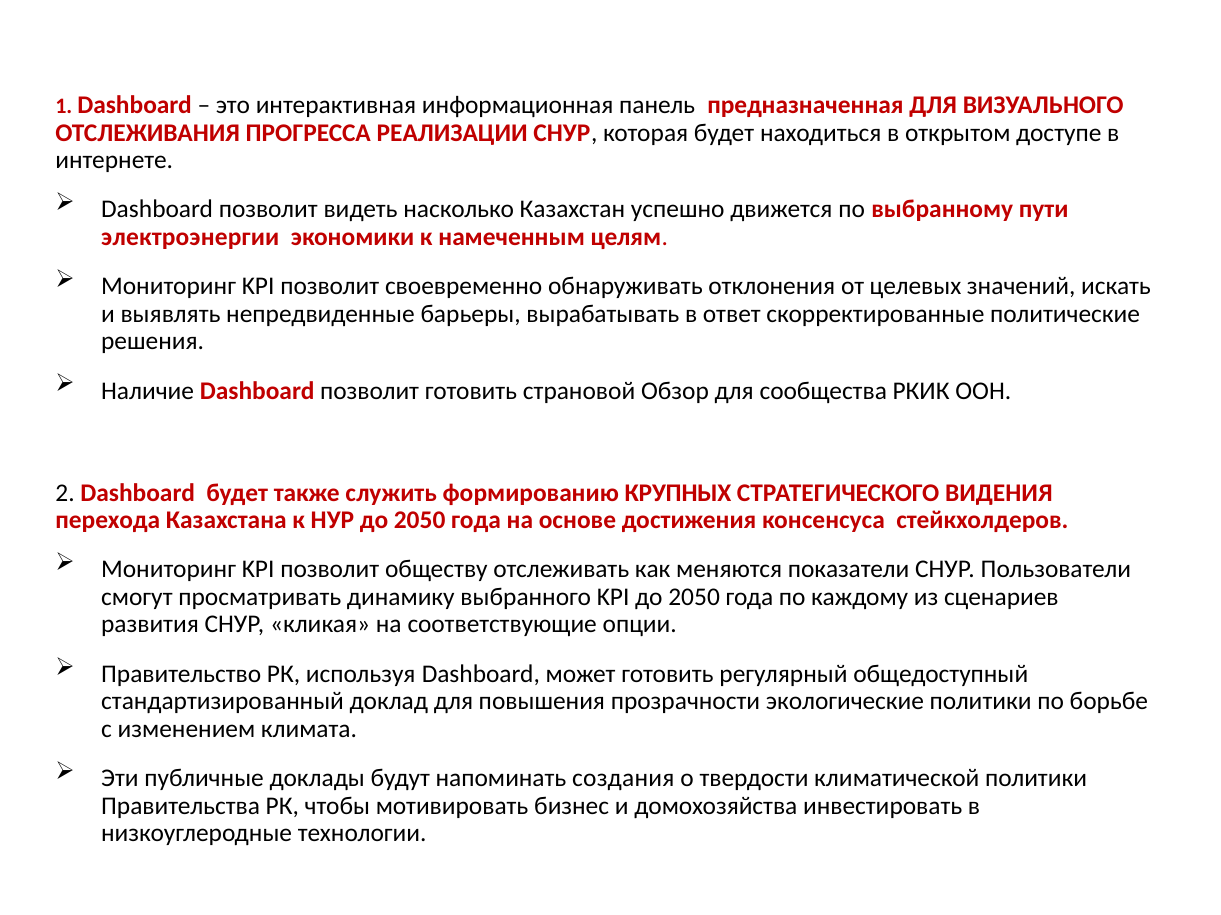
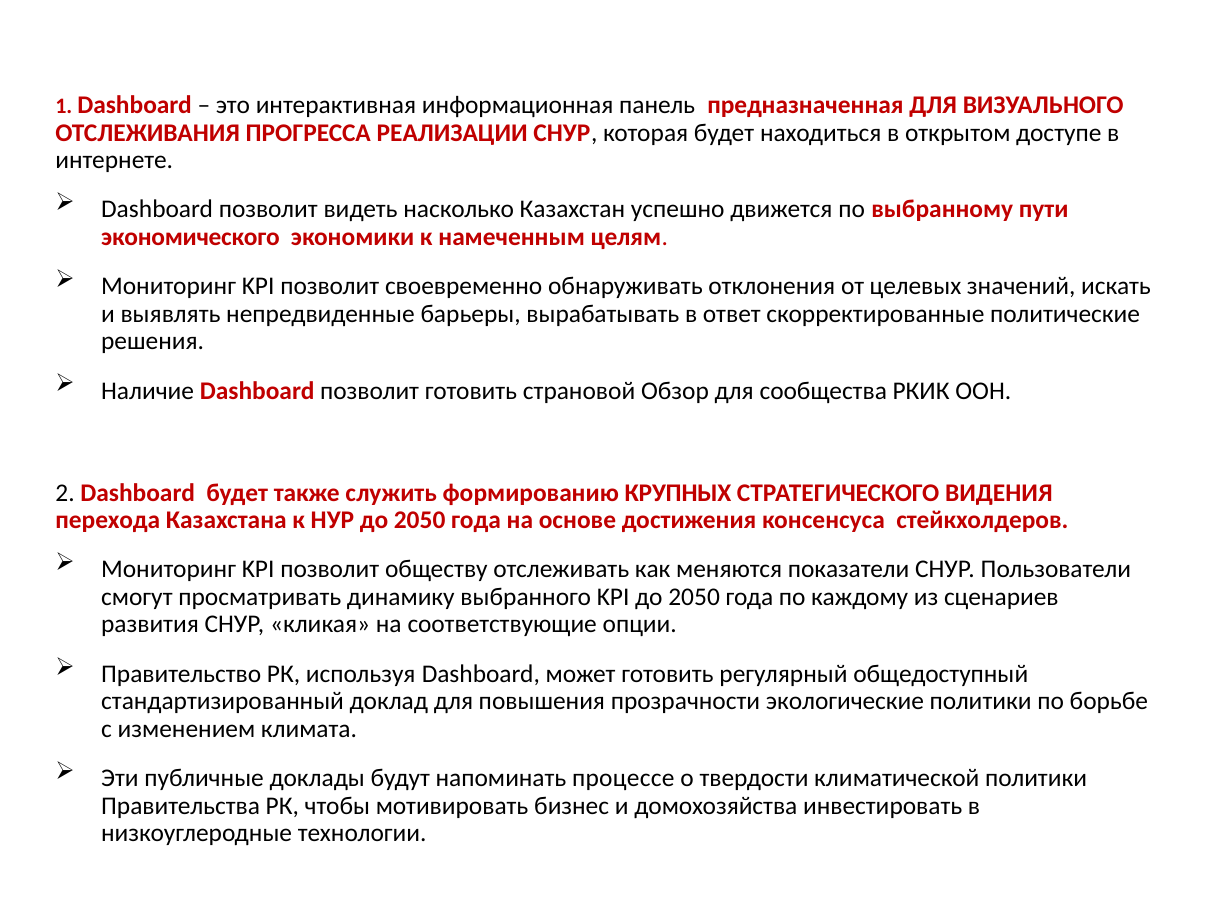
электроэнергии: электроэнергии -> экономического
создания: создания -> процессе
